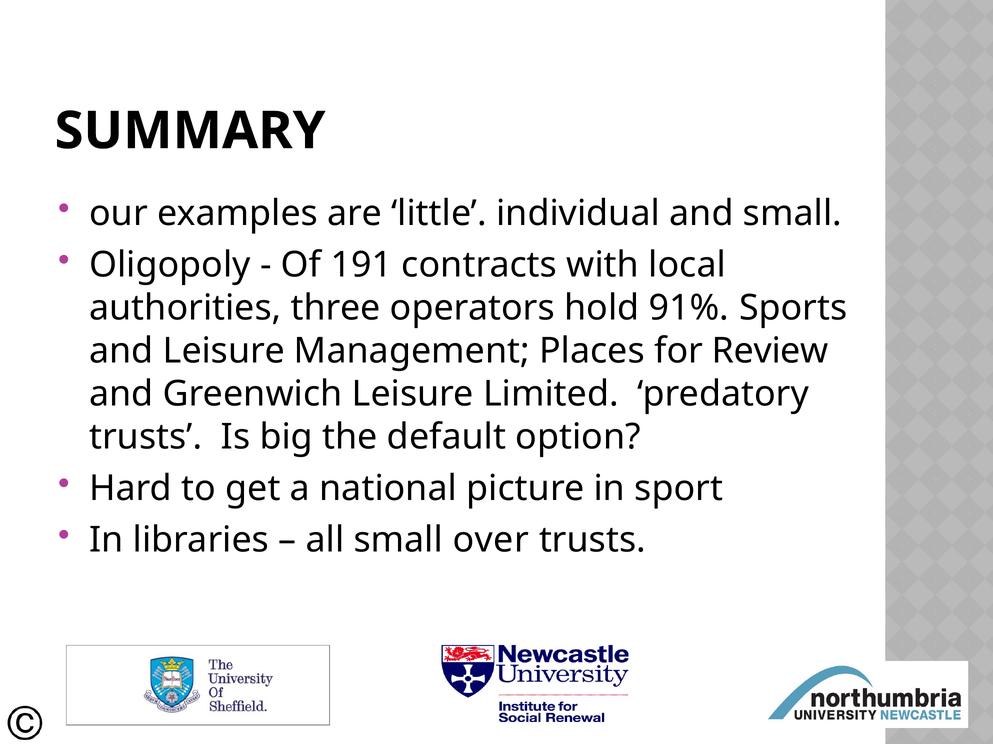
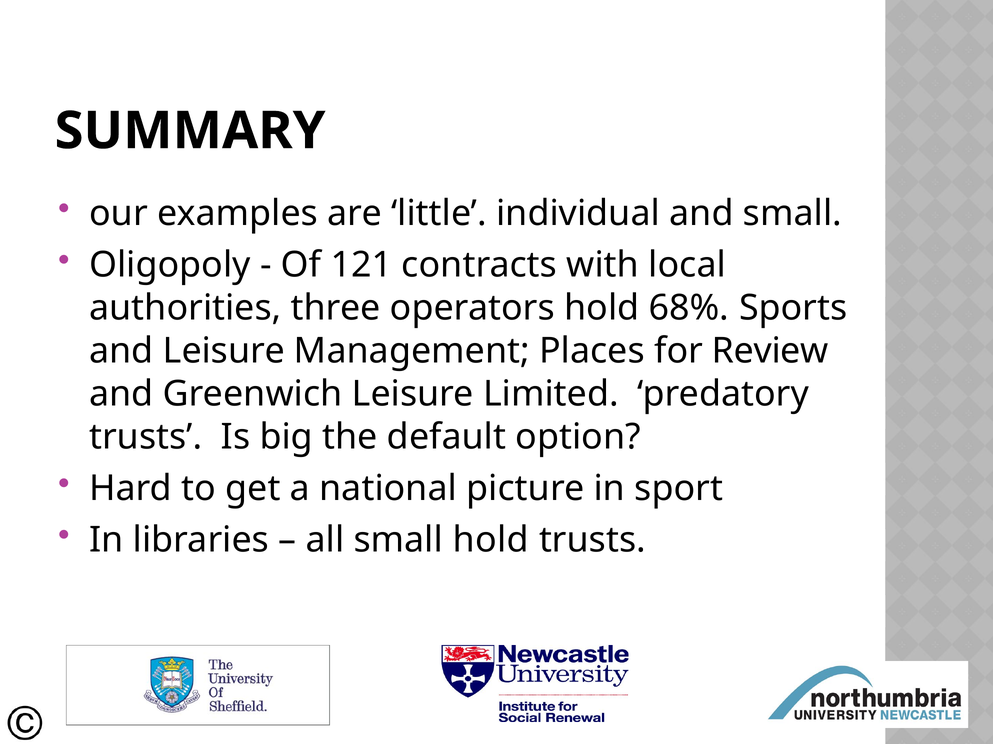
191: 191 -> 121
91%: 91% -> 68%
small over: over -> hold
